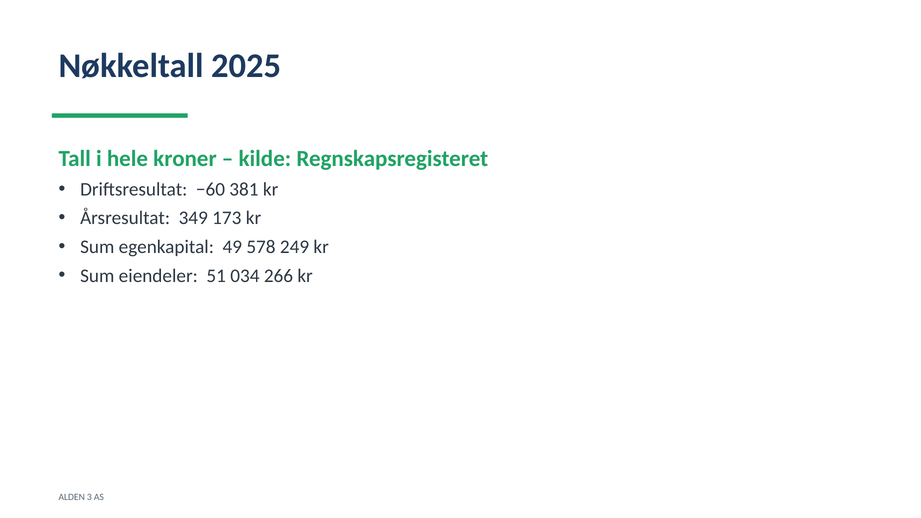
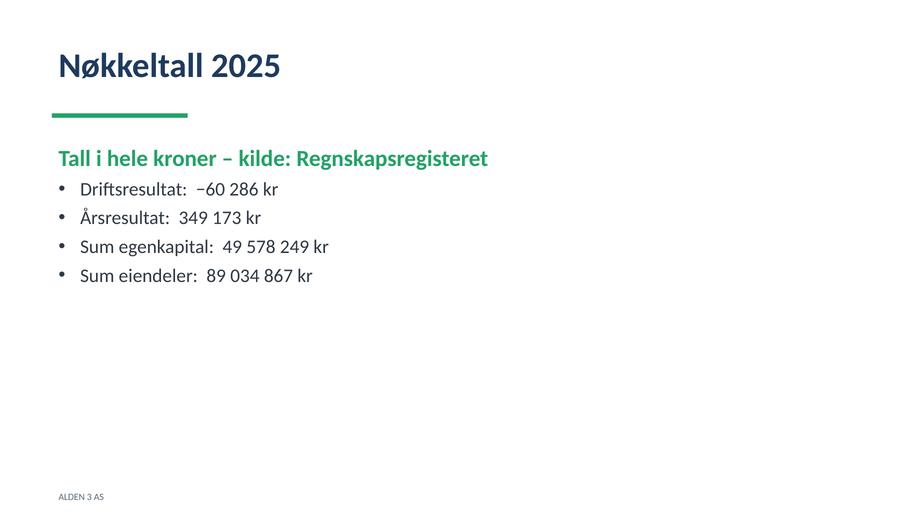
381: 381 -> 286
51: 51 -> 89
266: 266 -> 867
